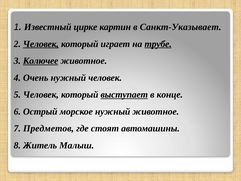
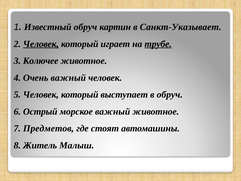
Известный цирке: цирке -> обруч
Колючее underline: present -> none
Очень нужный: нужный -> важный
выступает underline: present -> none
в конце: конце -> обруч
морское нужный: нужный -> важный
